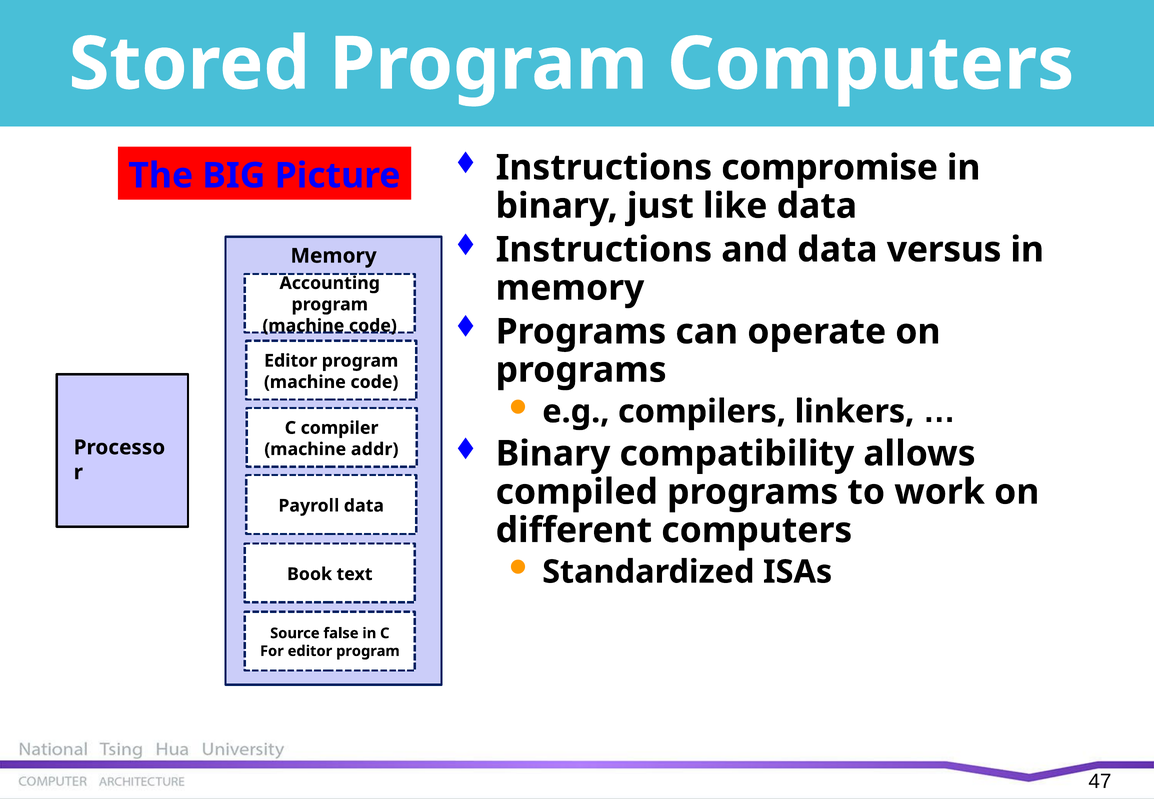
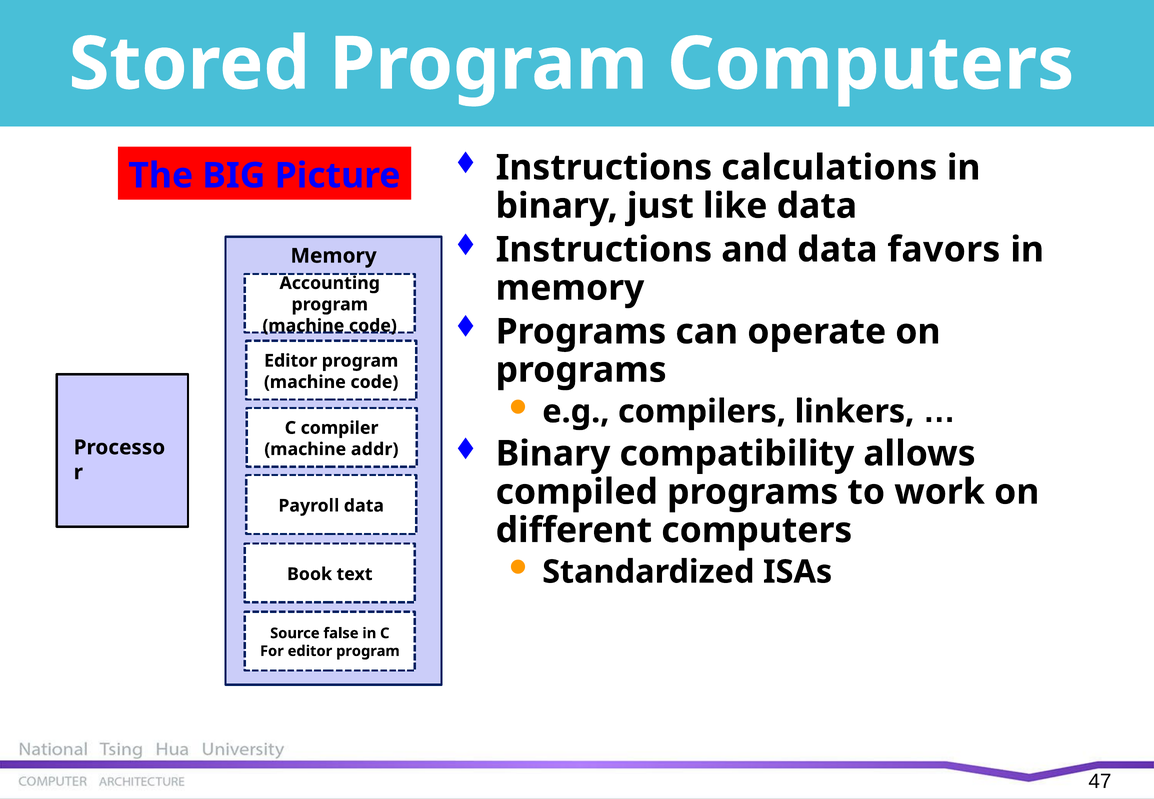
compromise: compromise -> calculations
versus: versus -> favors
